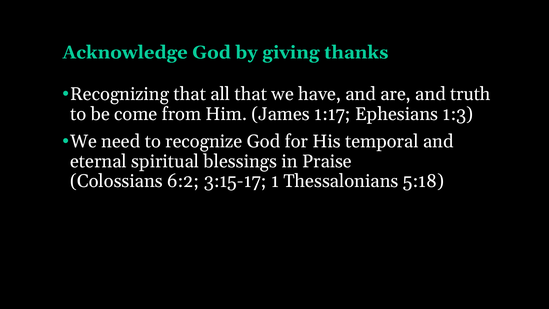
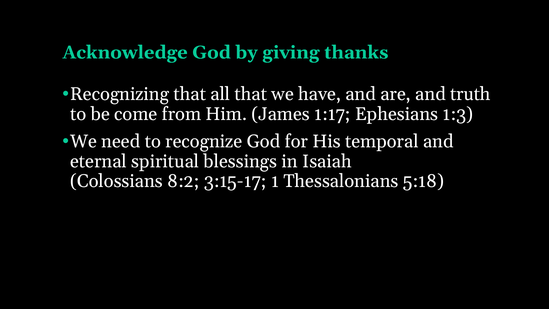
Praise: Praise -> Isaiah
6:2: 6:2 -> 8:2
